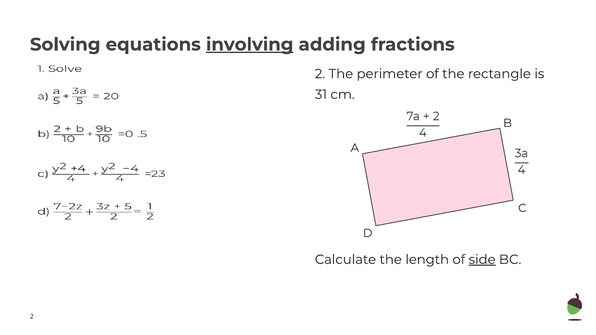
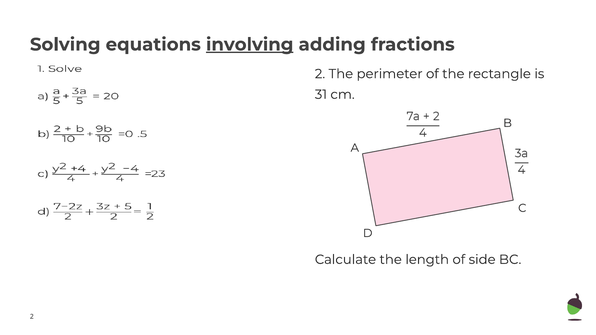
side underline: present -> none
